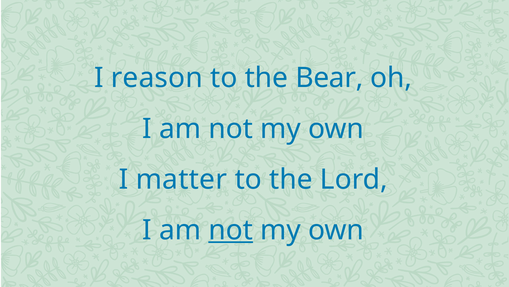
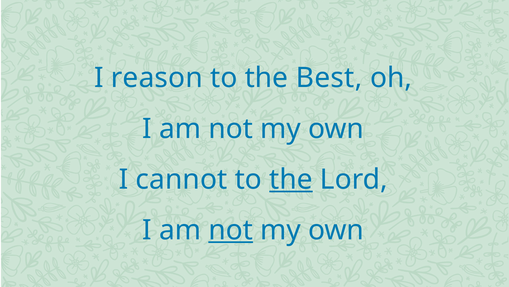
Bear: Bear -> Best
matter: matter -> cannot
the at (291, 179) underline: none -> present
